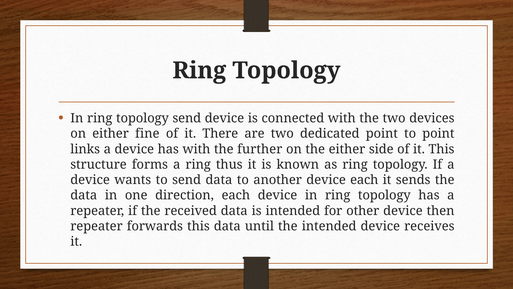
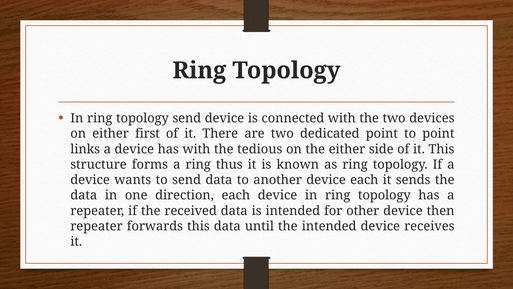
fine: fine -> first
further: further -> tedious
